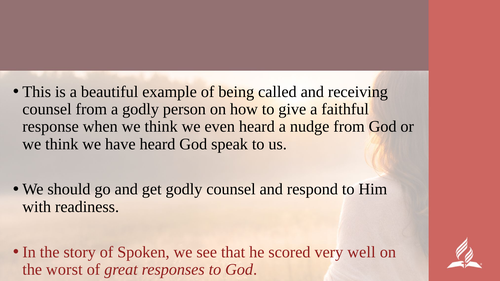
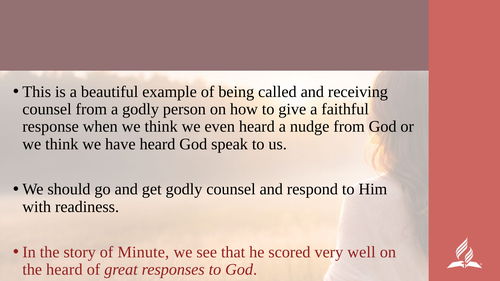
Spoken: Spoken -> Minute
the worst: worst -> heard
